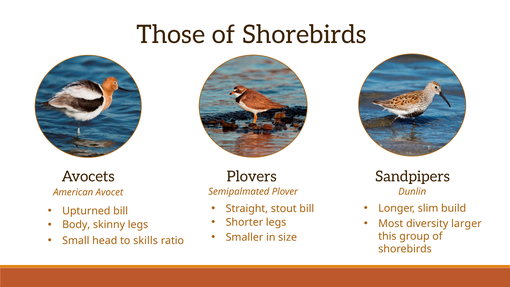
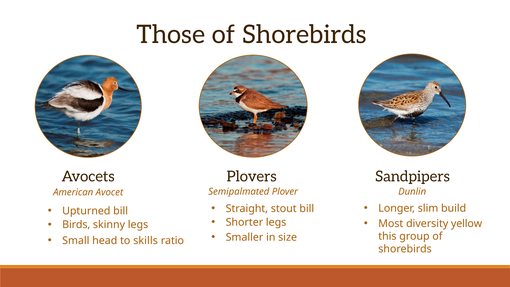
larger: larger -> yellow
Body: Body -> Birds
